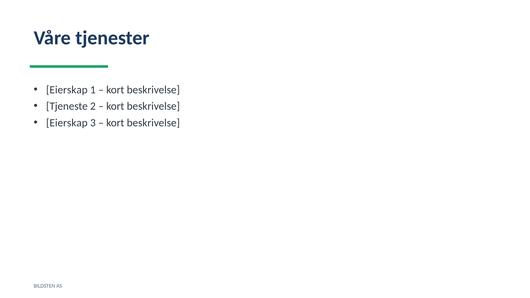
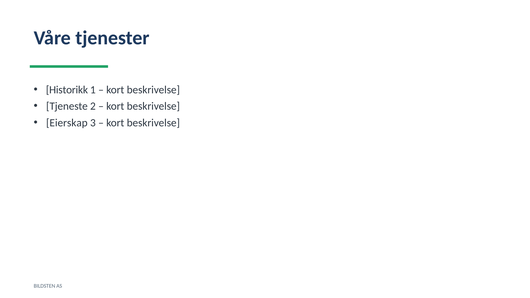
Eierskap at (67, 90): Eierskap -> Historikk
